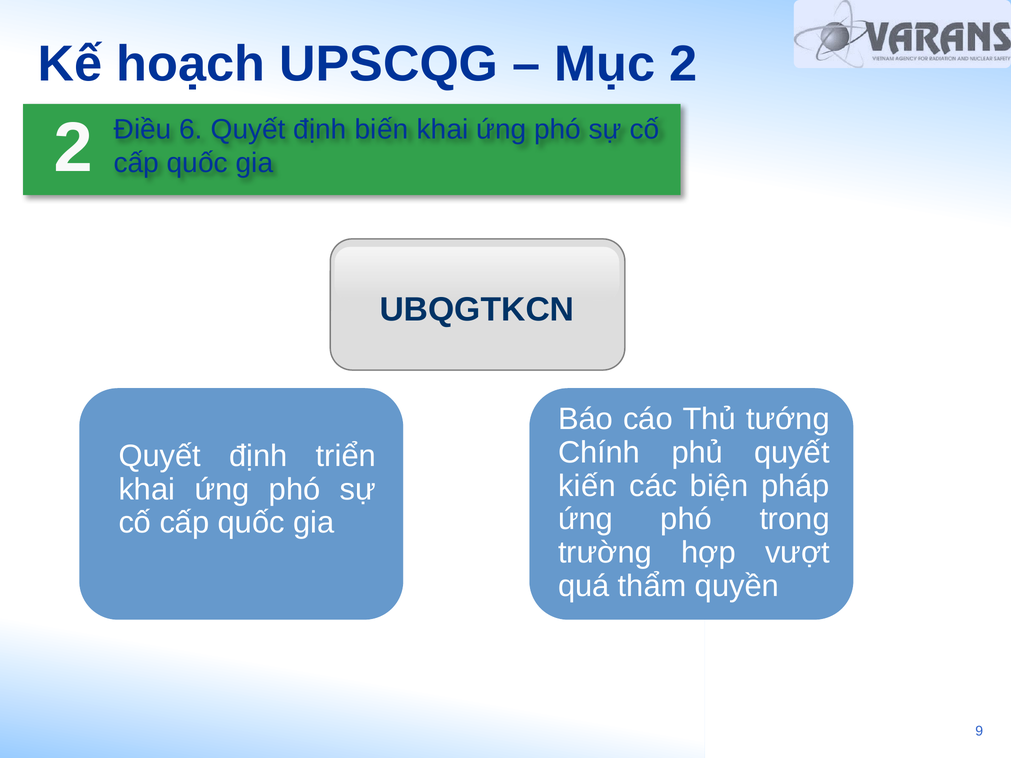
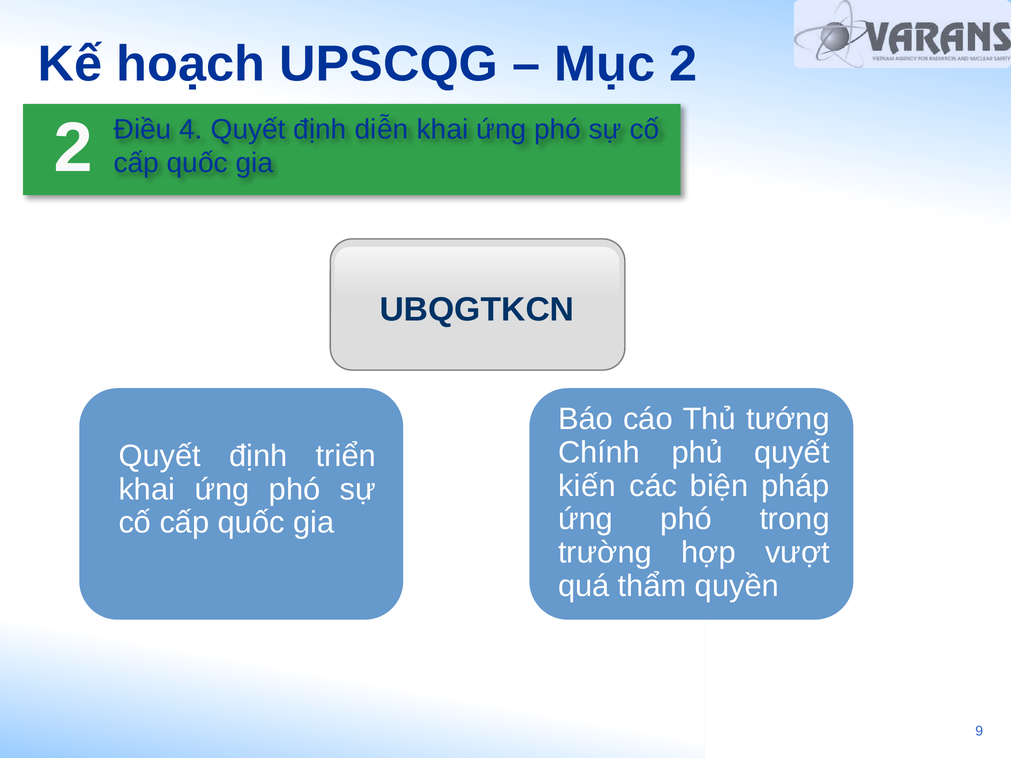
6: 6 -> 4
biến: biến -> diễn
